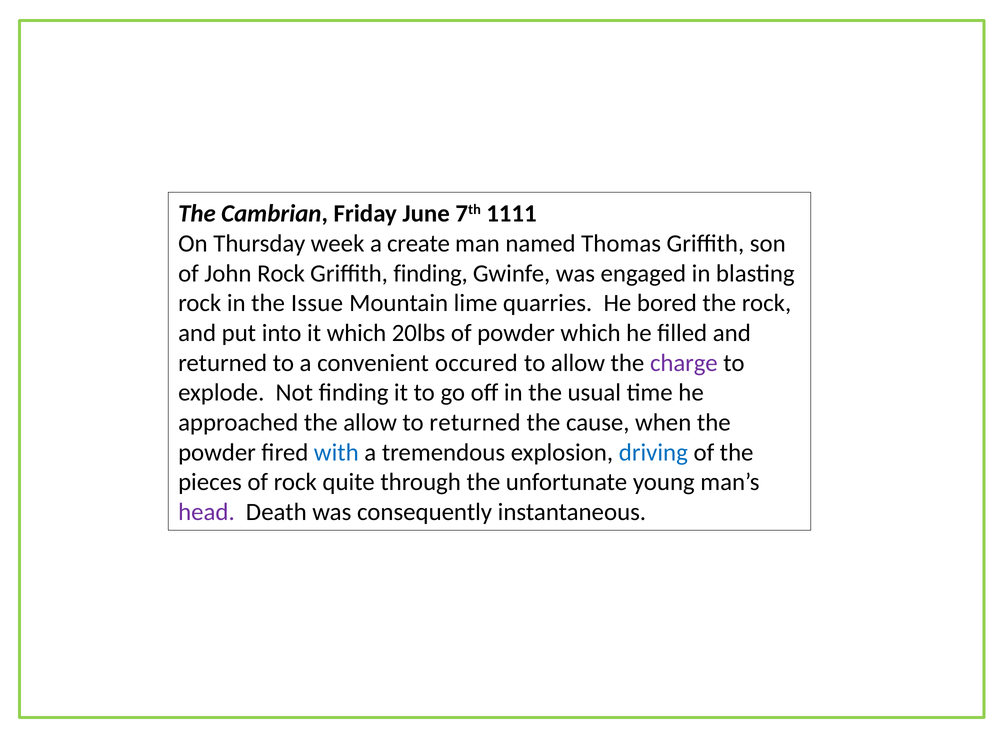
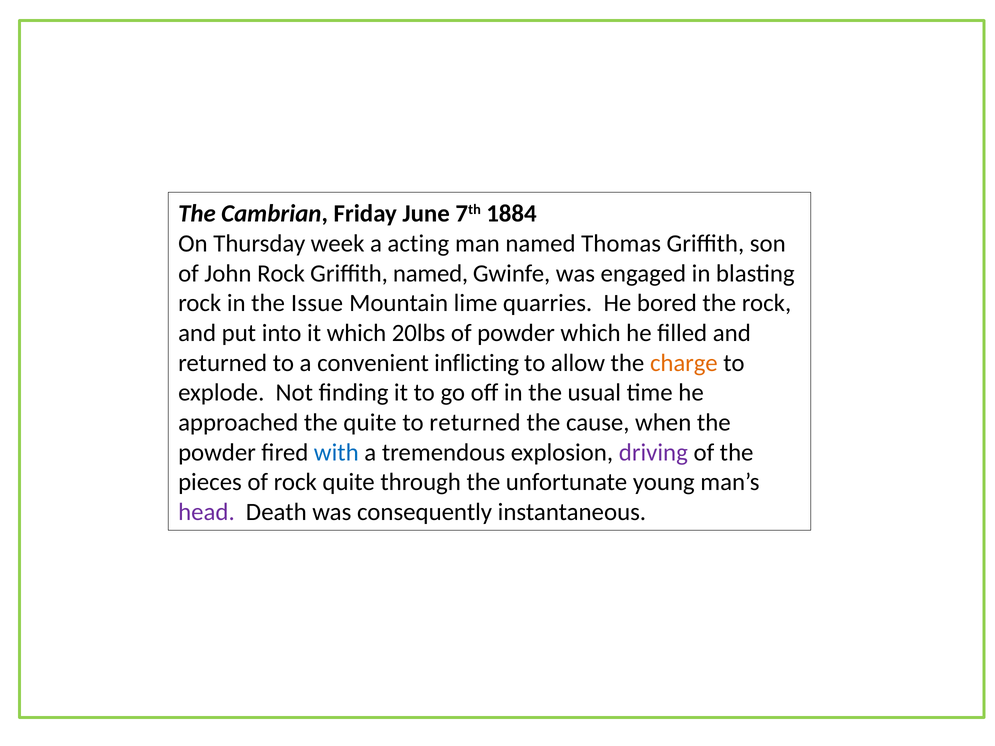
1111: 1111 -> 1884
create: create -> acting
Griffith finding: finding -> named
occured: occured -> inflicting
charge colour: purple -> orange
the allow: allow -> quite
driving colour: blue -> purple
